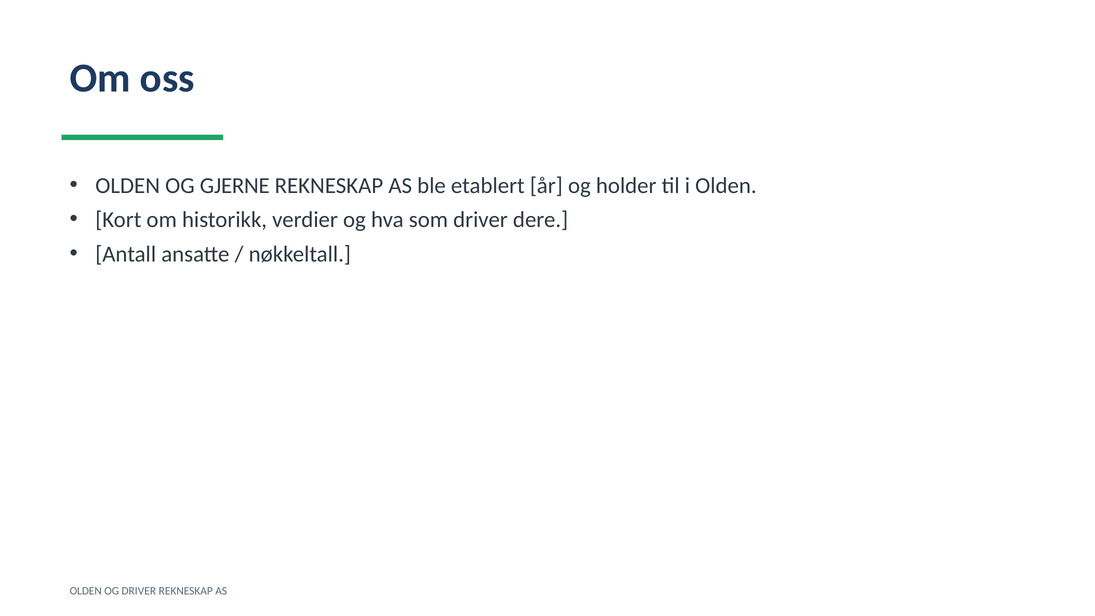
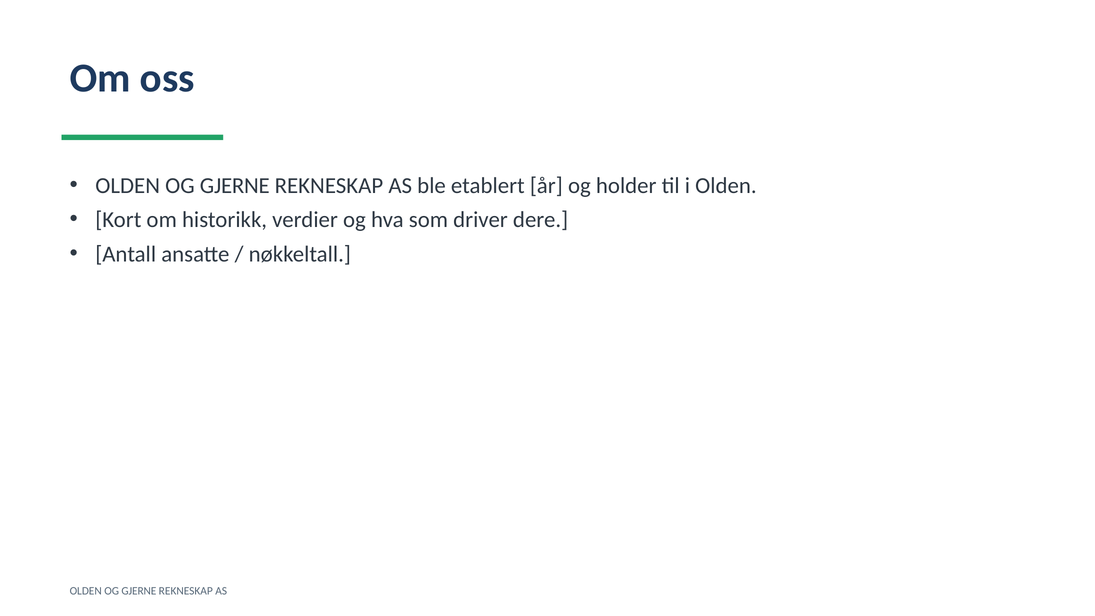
DRIVER at (139, 591): DRIVER -> GJERNE
